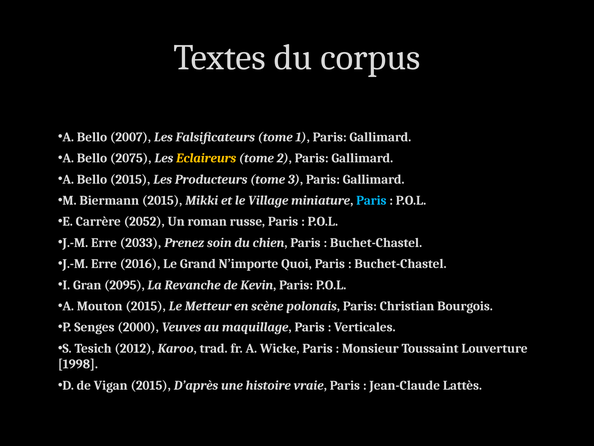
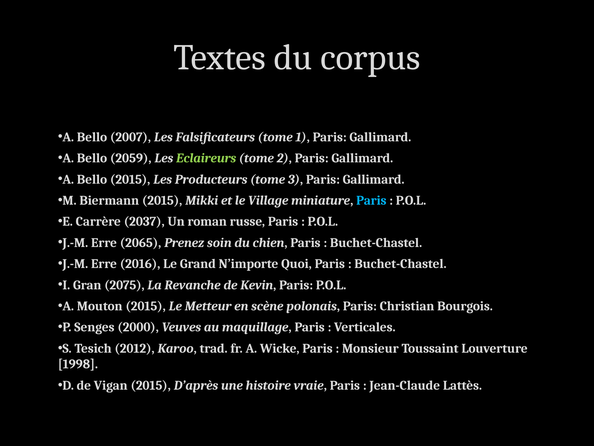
2075: 2075 -> 2059
Eclaireurs colour: yellow -> light green
2052: 2052 -> 2037
2033: 2033 -> 2065
2095: 2095 -> 2075
